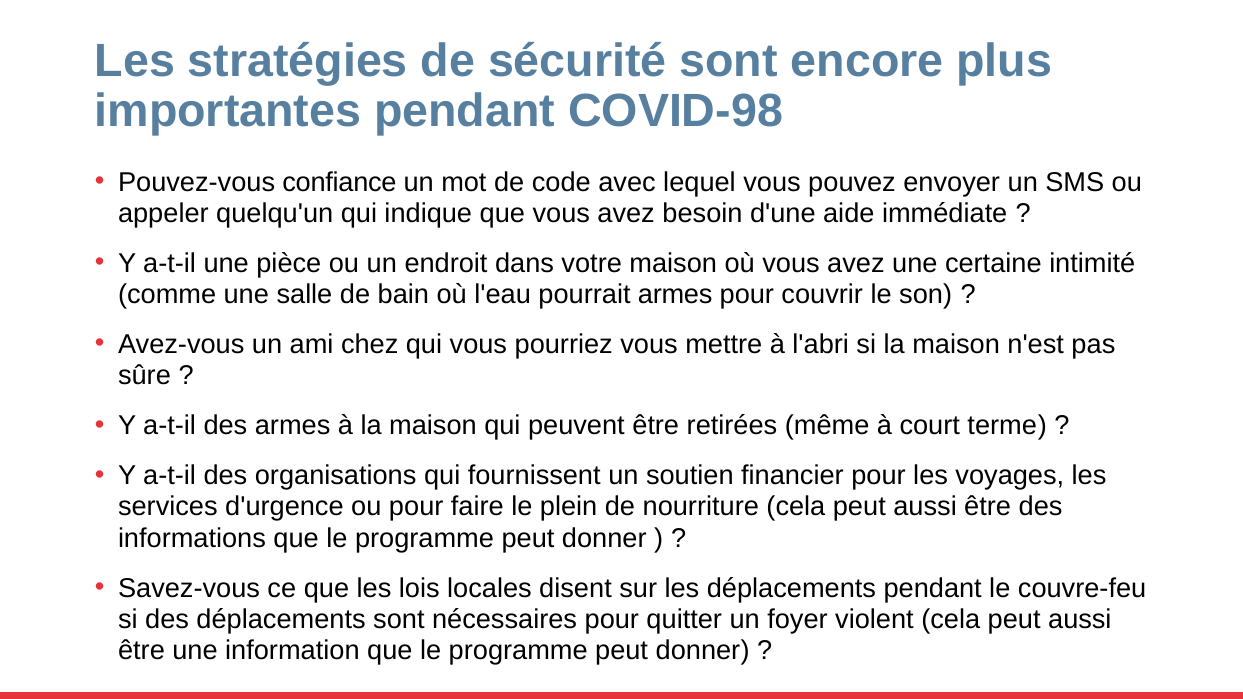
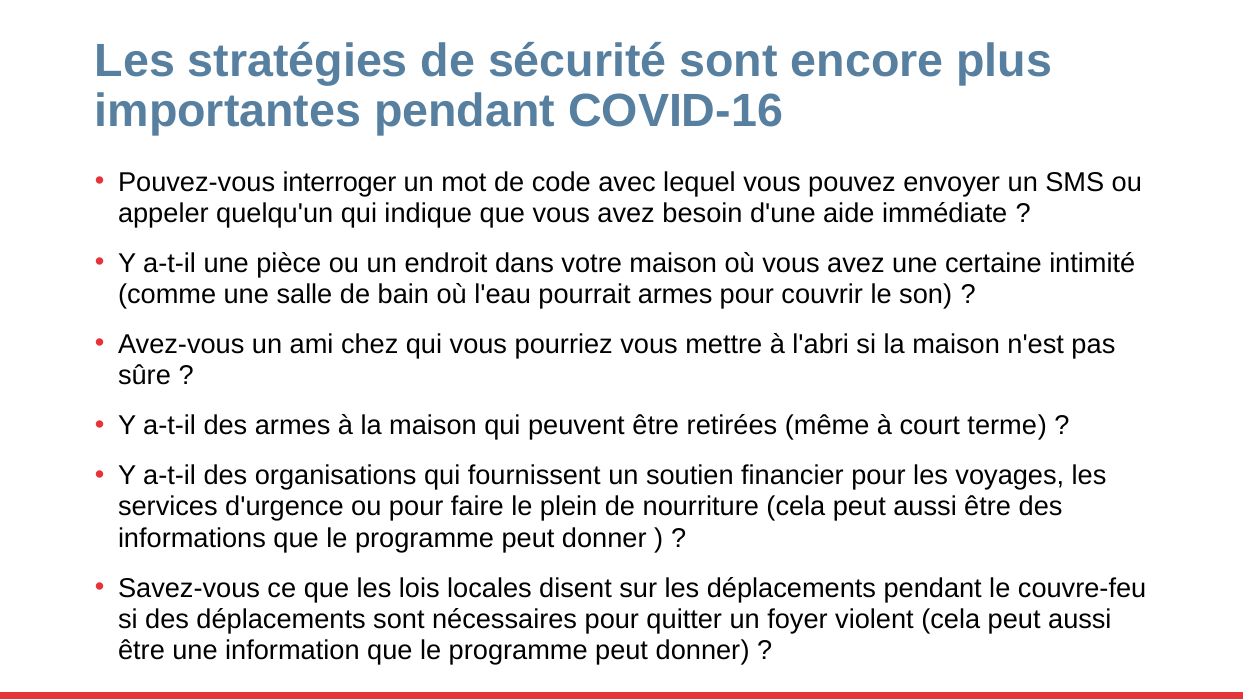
COVID-98: COVID-98 -> COVID-16
confiance: confiance -> interroger
